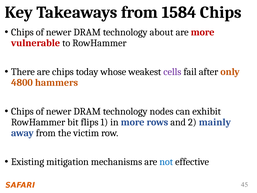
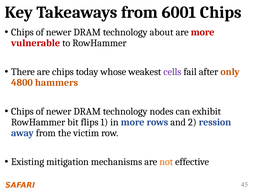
1584: 1584 -> 6001
mainly: mainly -> ression
not colour: blue -> orange
